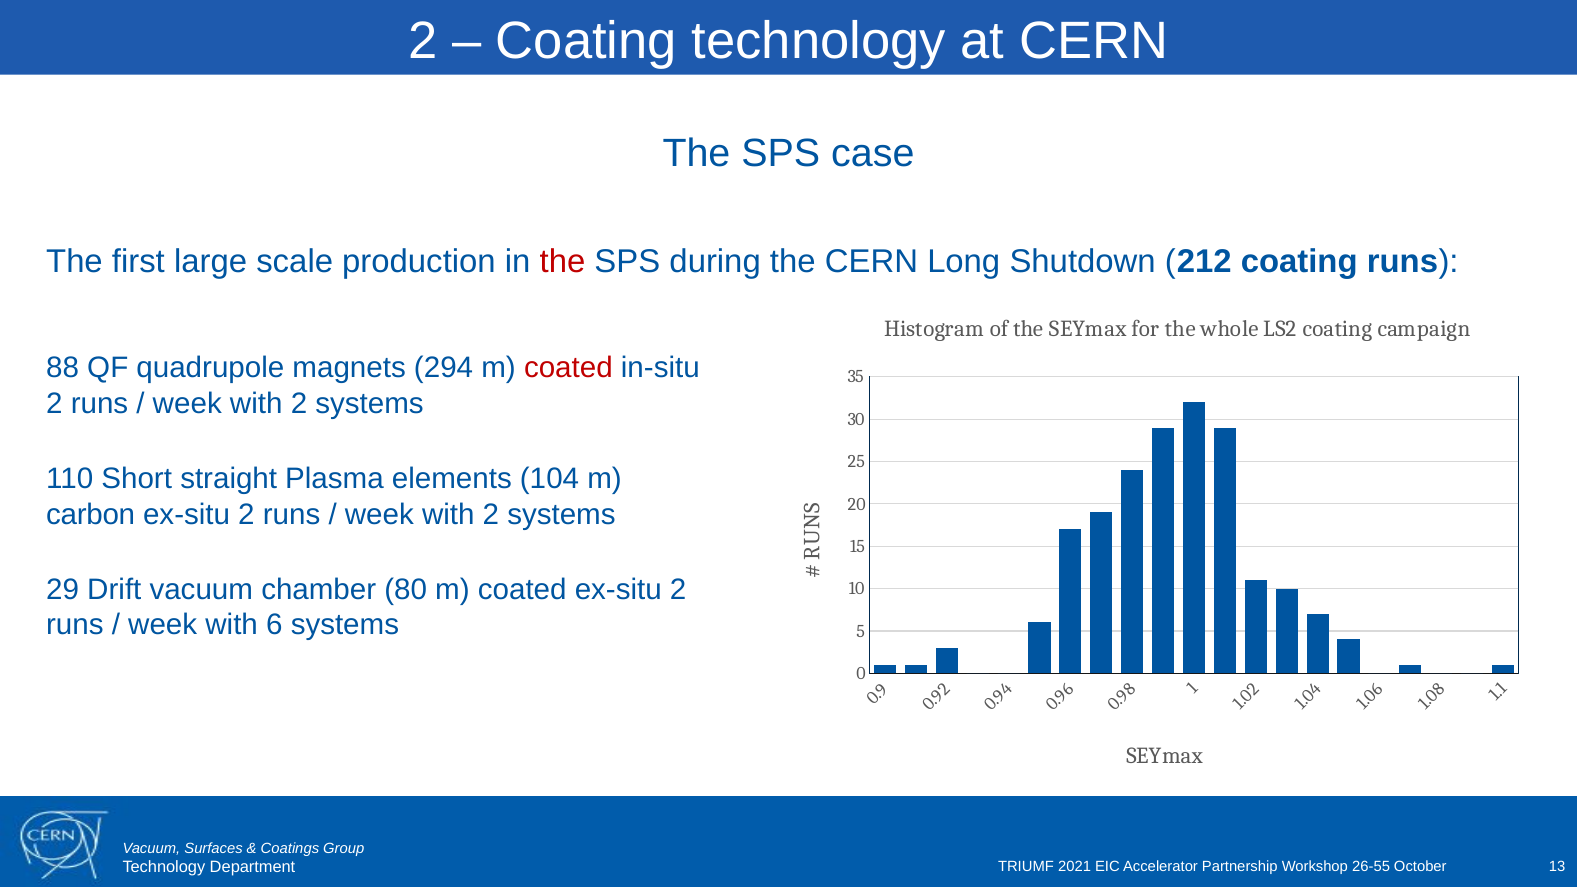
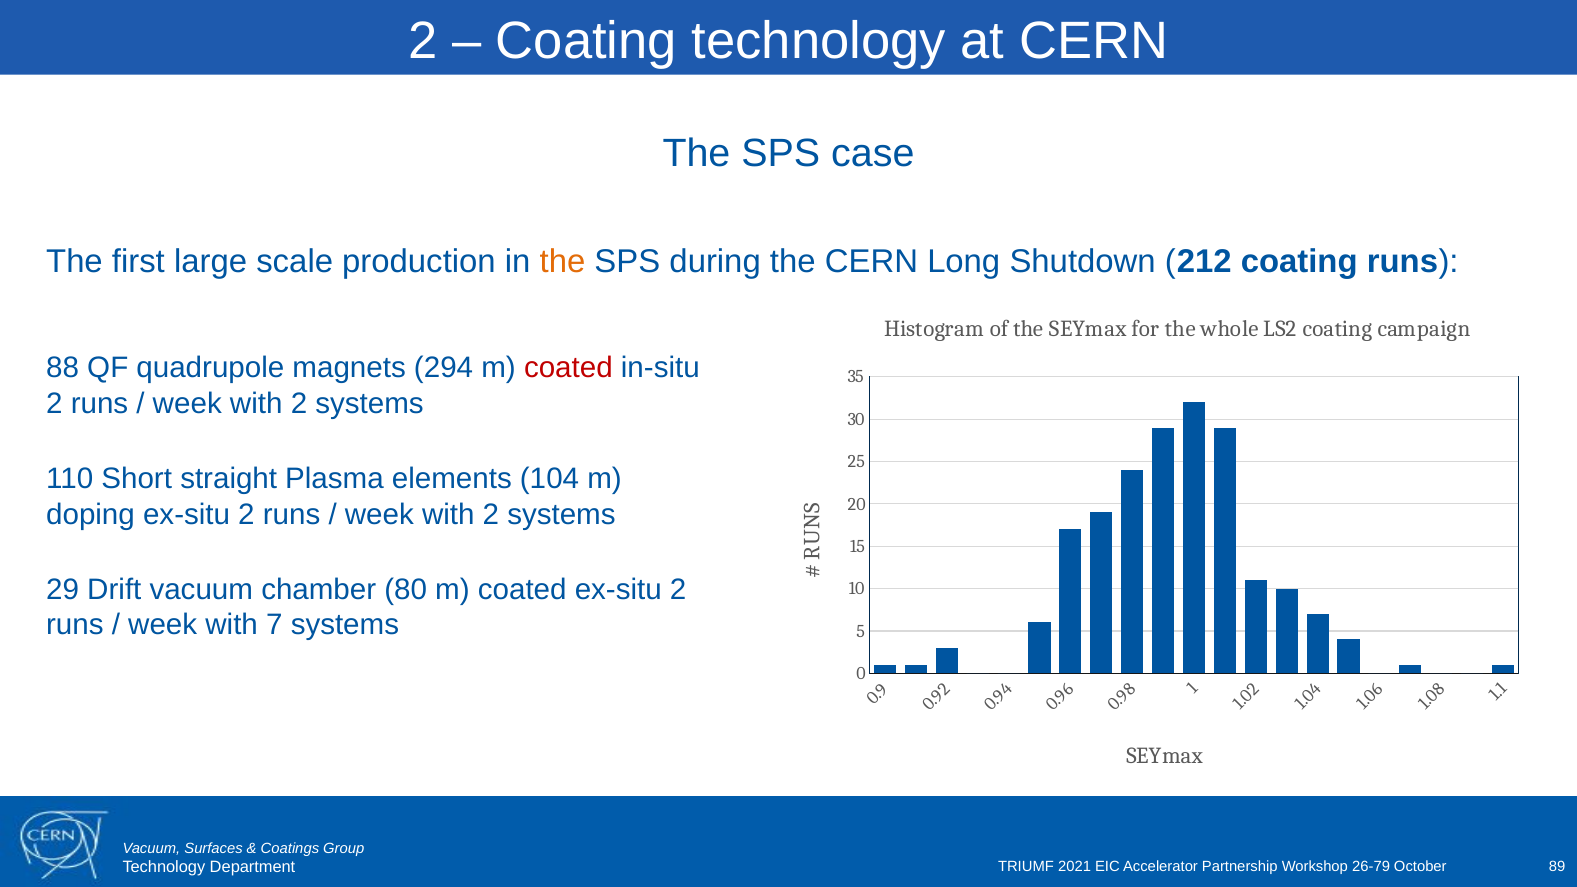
the at (562, 262) colour: red -> orange
carbon: carbon -> doping
with 6: 6 -> 7
26-55: 26-55 -> 26-79
13: 13 -> 89
